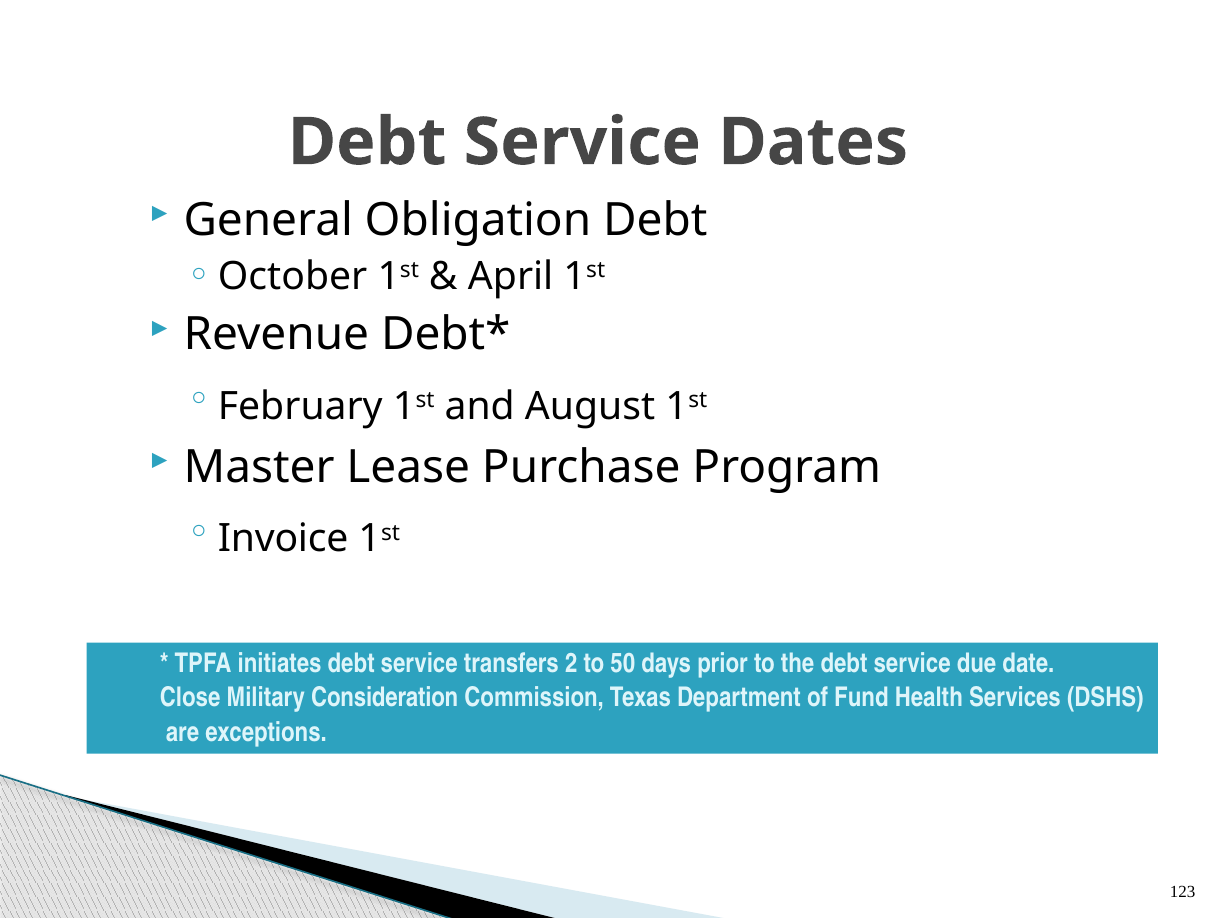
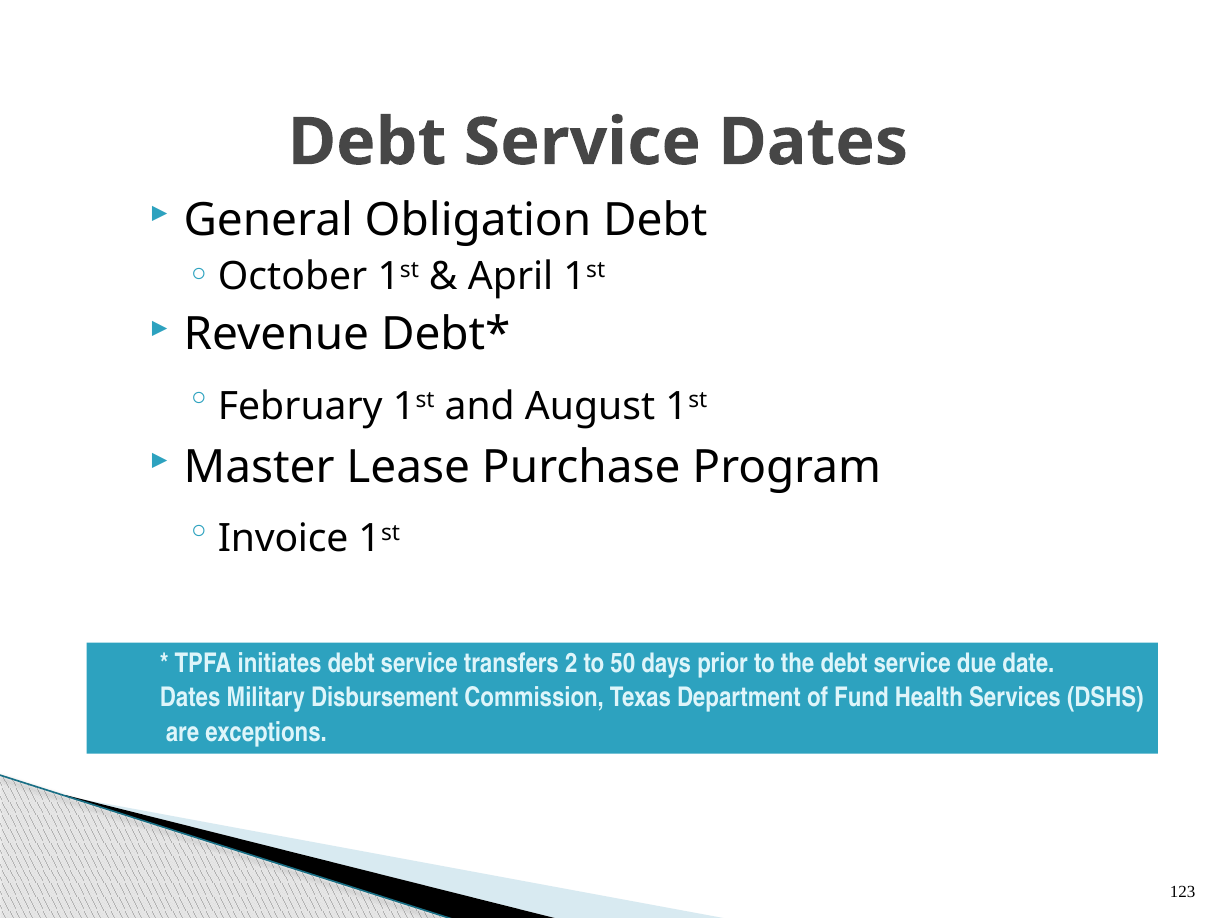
Close at (190, 698): Close -> Dates
Consideration: Consideration -> Disbursement
